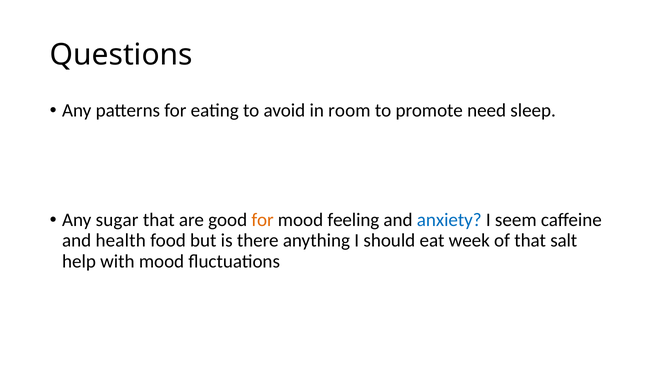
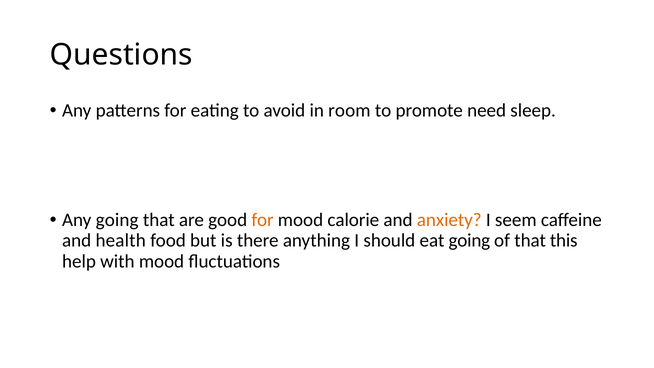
Any sugar: sugar -> going
feeling: feeling -> calorie
anxiety colour: blue -> orange
eat week: week -> going
salt: salt -> this
